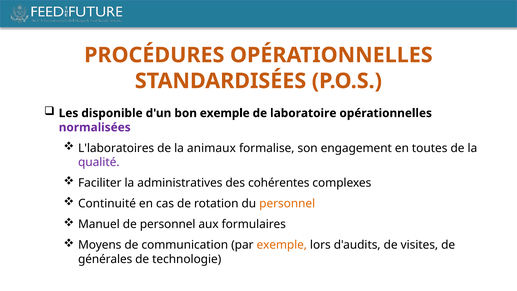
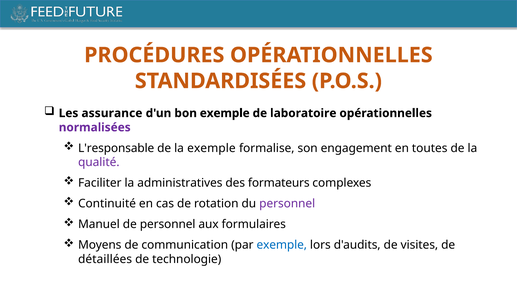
disponible: disponible -> assurance
L'laboratoires: L'laboratoires -> L'responsable
la animaux: animaux -> exemple
cohérentes: cohérentes -> formateurs
personnel at (287, 204) colour: orange -> purple
exemple at (282, 245) colour: orange -> blue
générales: générales -> détaillées
